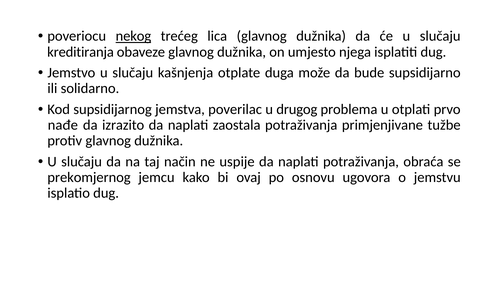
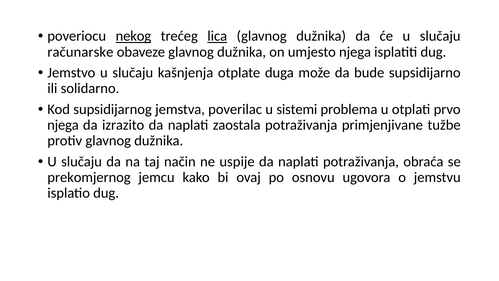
lica underline: none -> present
kreditiranja: kreditiranja -> računarske
drugog: drugog -> sistemi
nađe at (63, 125): nađe -> njega
